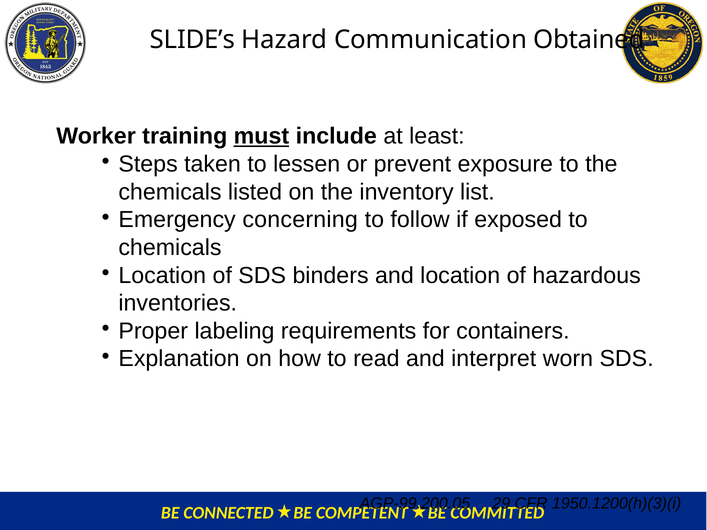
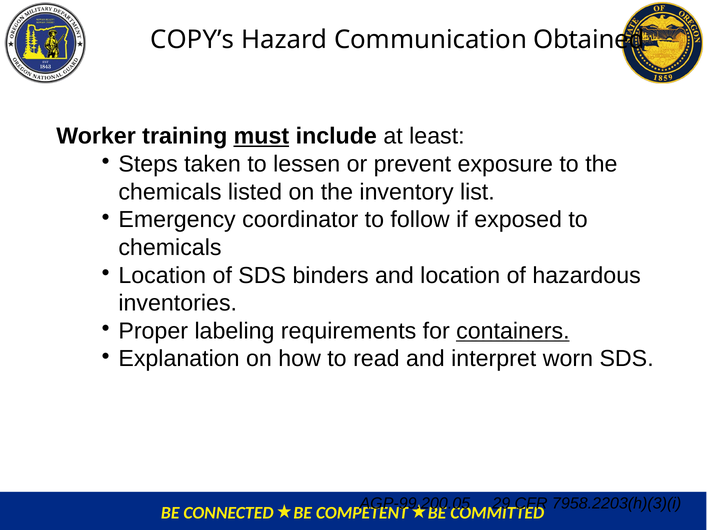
SLIDE’s: SLIDE’s -> COPY’s
concerning: concerning -> coordinator
containers underline: none -> present
1950.1200(h)(3)(i: 1950.1200(h)(3)(i -> 7958.2203(h)(3)(i
